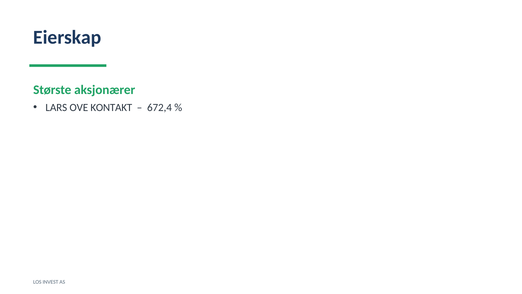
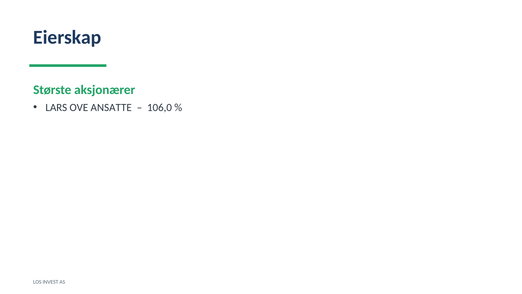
KONTAKT: KONTAKT -> ANSATTE
672,4: 672,4 -> 106,0
